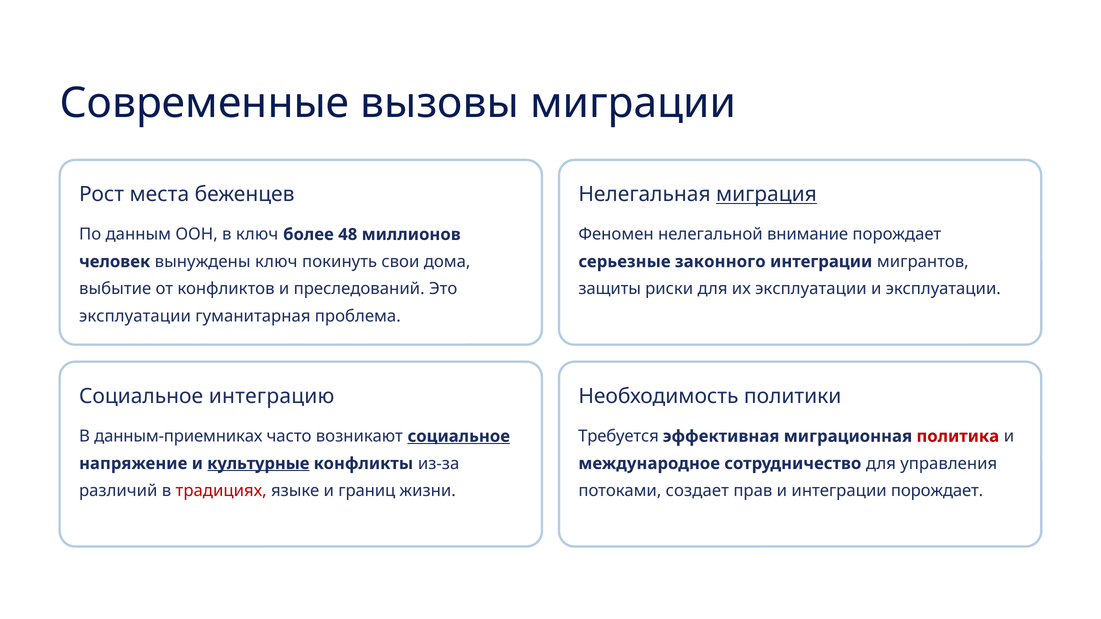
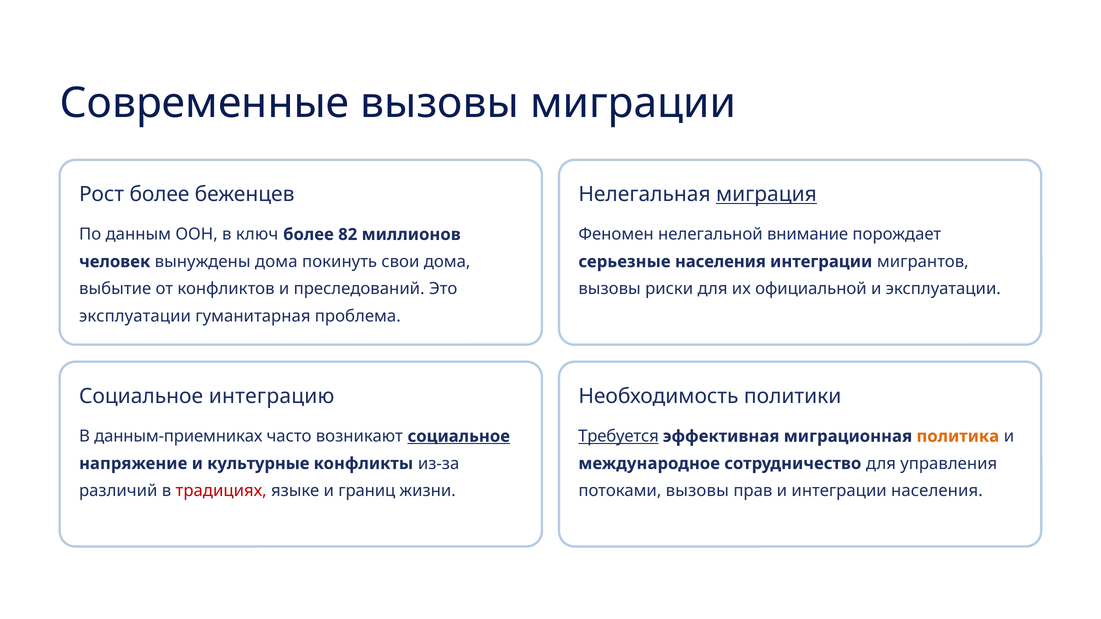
Рост места: места -> более
48: 48 -> 82
вынуждены ключ: ключ -> дома
серьезные законного: законного -> населения
защиты at (610, 289): защиты -> вызовы
их эксплуатации: эксплуатации -> официальной
Требуется underline: none -> present
политика colour: red -> orange
культурные underline: present -> none
потоками создает: создает -> вызовы
интеграции порождает: порождает -> населения
